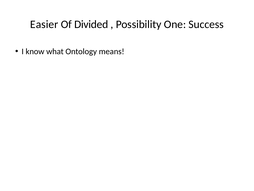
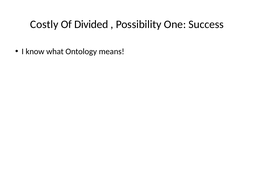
Easier: Easier -> Costly
